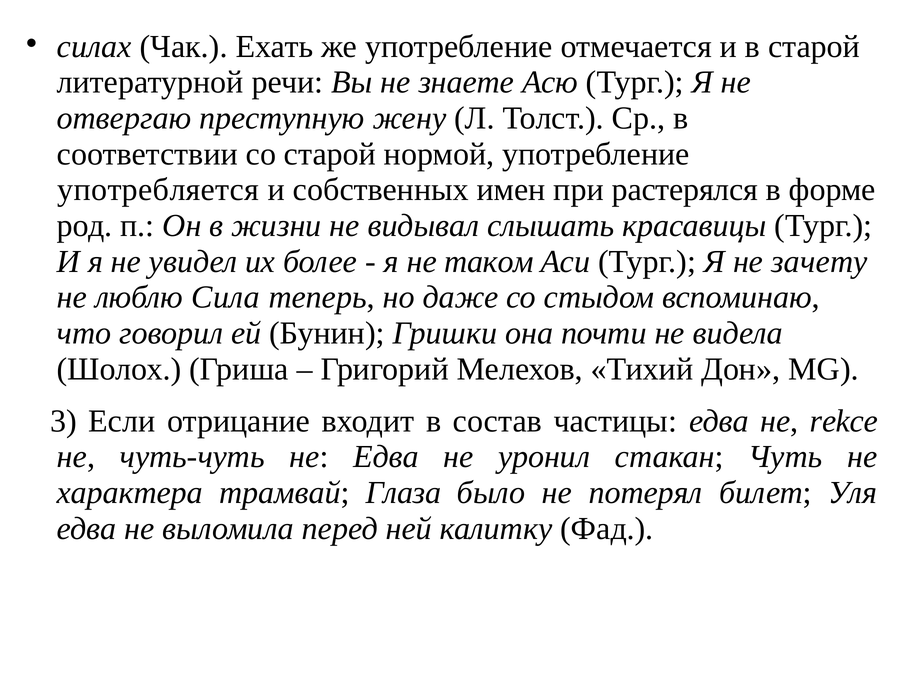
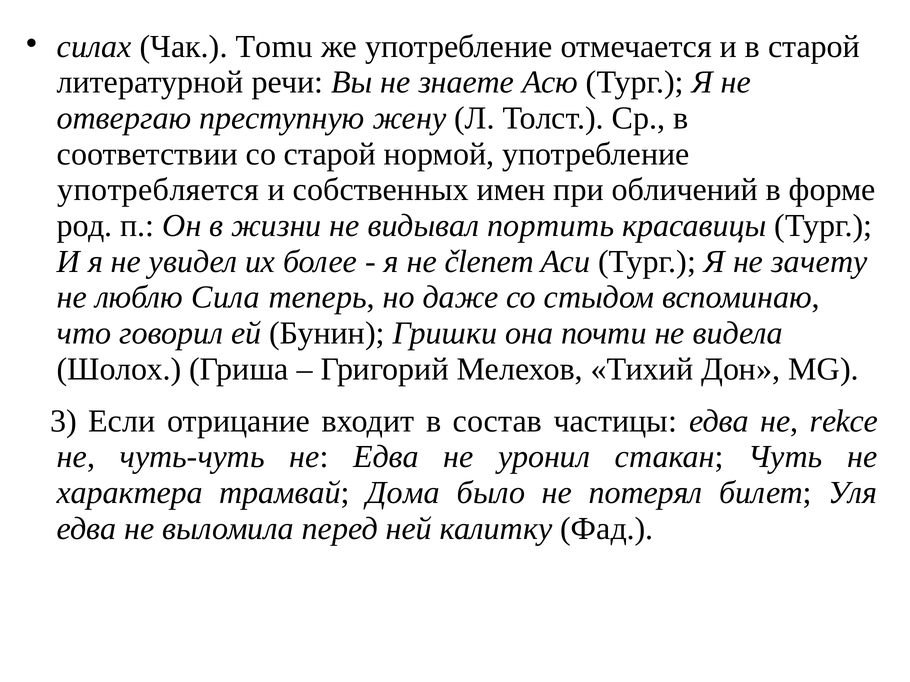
Ехать: Ехать -> Tomu
растерялся: растерялся -> обличений
слышать: слышать -> портить
таком: таком -> členem
Глаза: Глаза -> Дома
